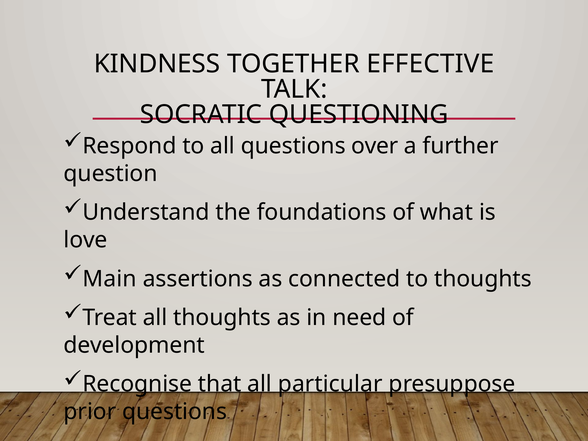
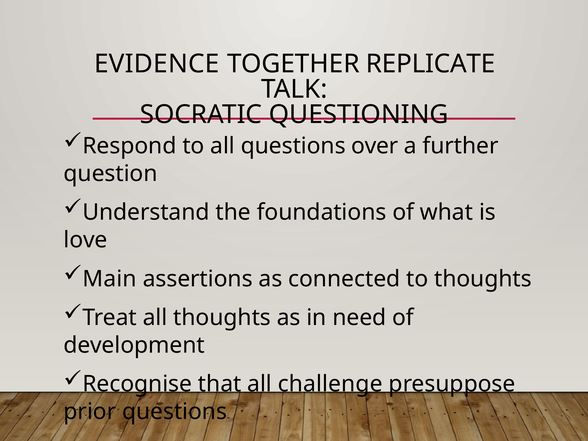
KINDNESS: KINDNESS -> EVIDENCE
EFFECTIVE: EFFECTIVE -> REPLICATE
particular: particular -> challenge
